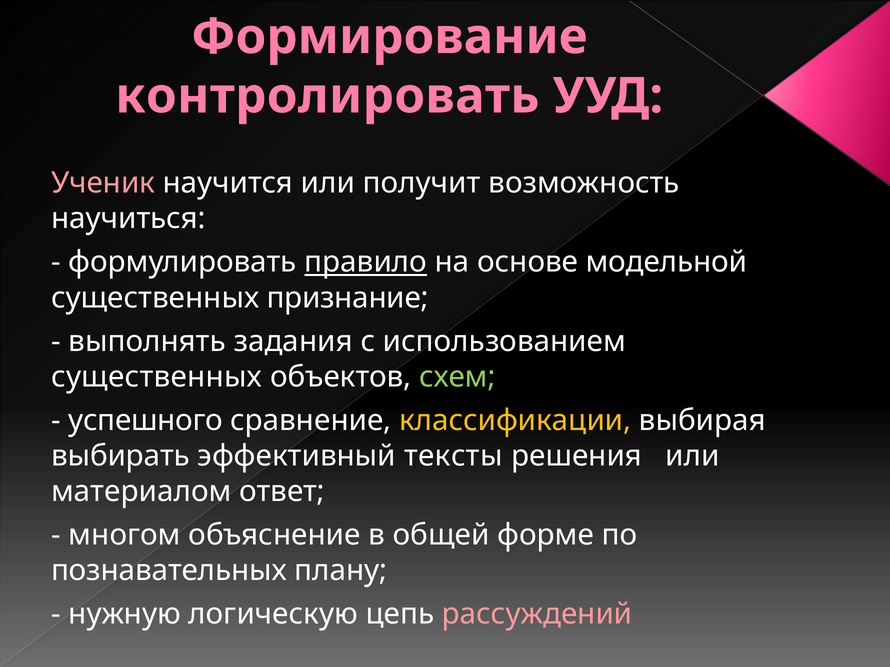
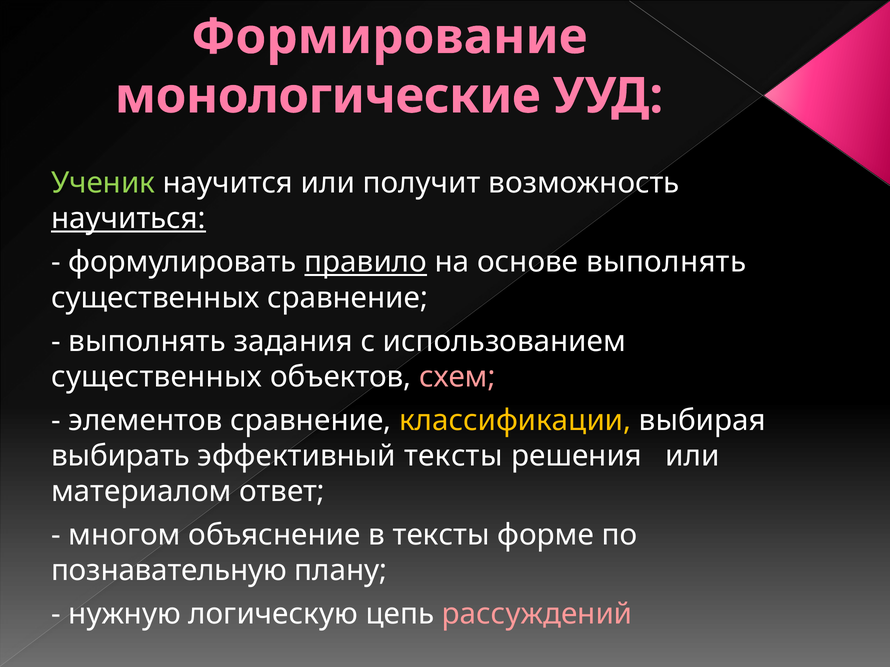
контролировать: контролировать -> монологические
Ученик colour: pink -> light green
научиться underline: none -> present
основе модельной: модельной -> выполнять
существенных признание: признание -> сравнение
схем colour: light green -> pink
успешного: успешного -> элементов
в общей: общей -> тексты
познавательных: познавательных -> познавательную
